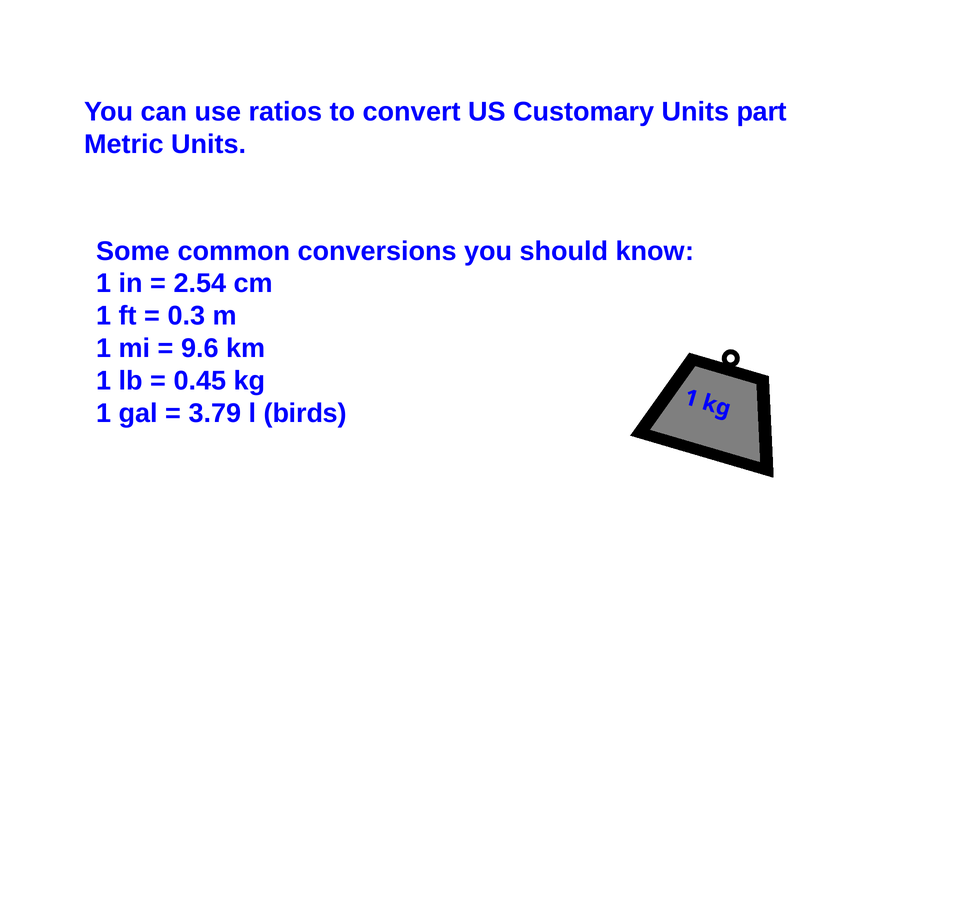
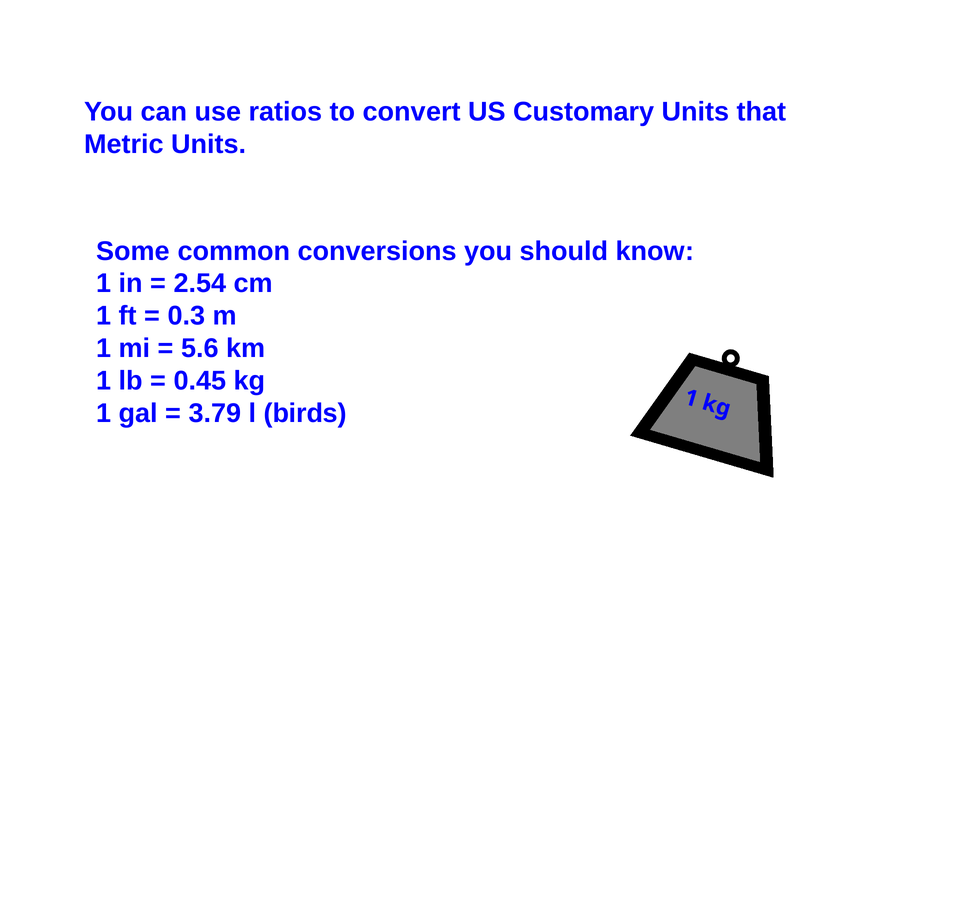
part: part -> that
9.6: 9.6 -> 5.6
